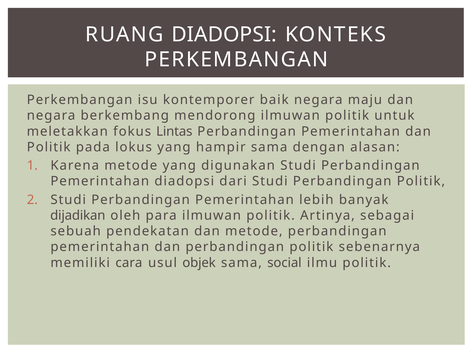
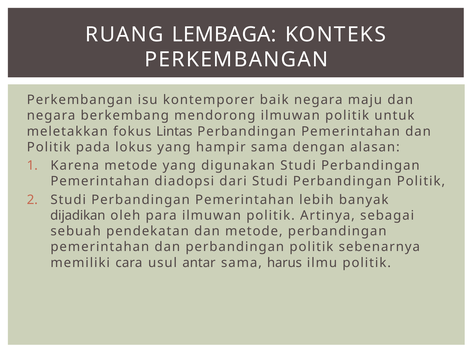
RUANG DIADOPSI: DIADOPSI -> LEMBAGA
objek: objek -> antar
social: social -> harus
